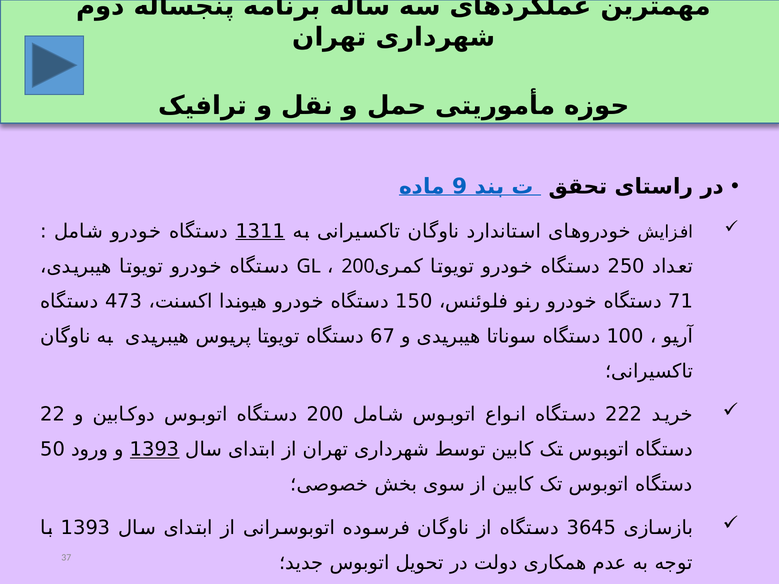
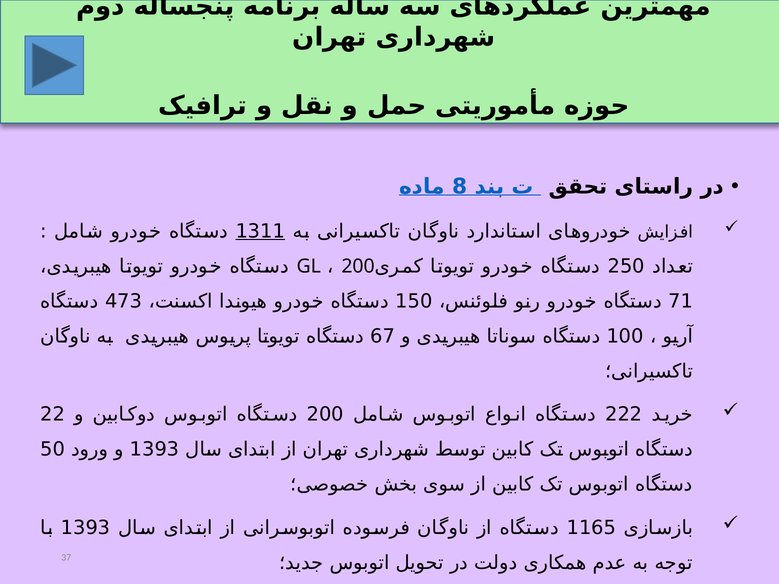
9: 9 -> 8
1393 at (155, 450) underline: present -> none
3645: 3645 -> 1165
